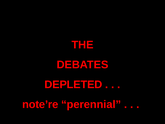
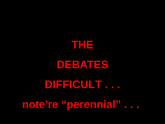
DEPLETED: DEPLETED -> DIFFICULT
